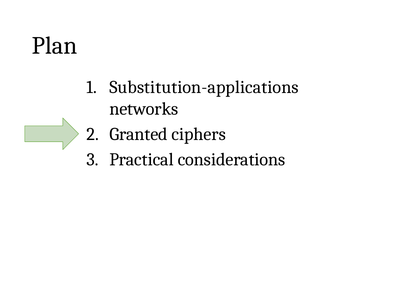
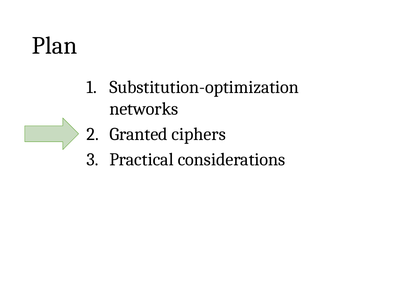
Substitution-applications: Substitution-applications -> Substitution-optimization
